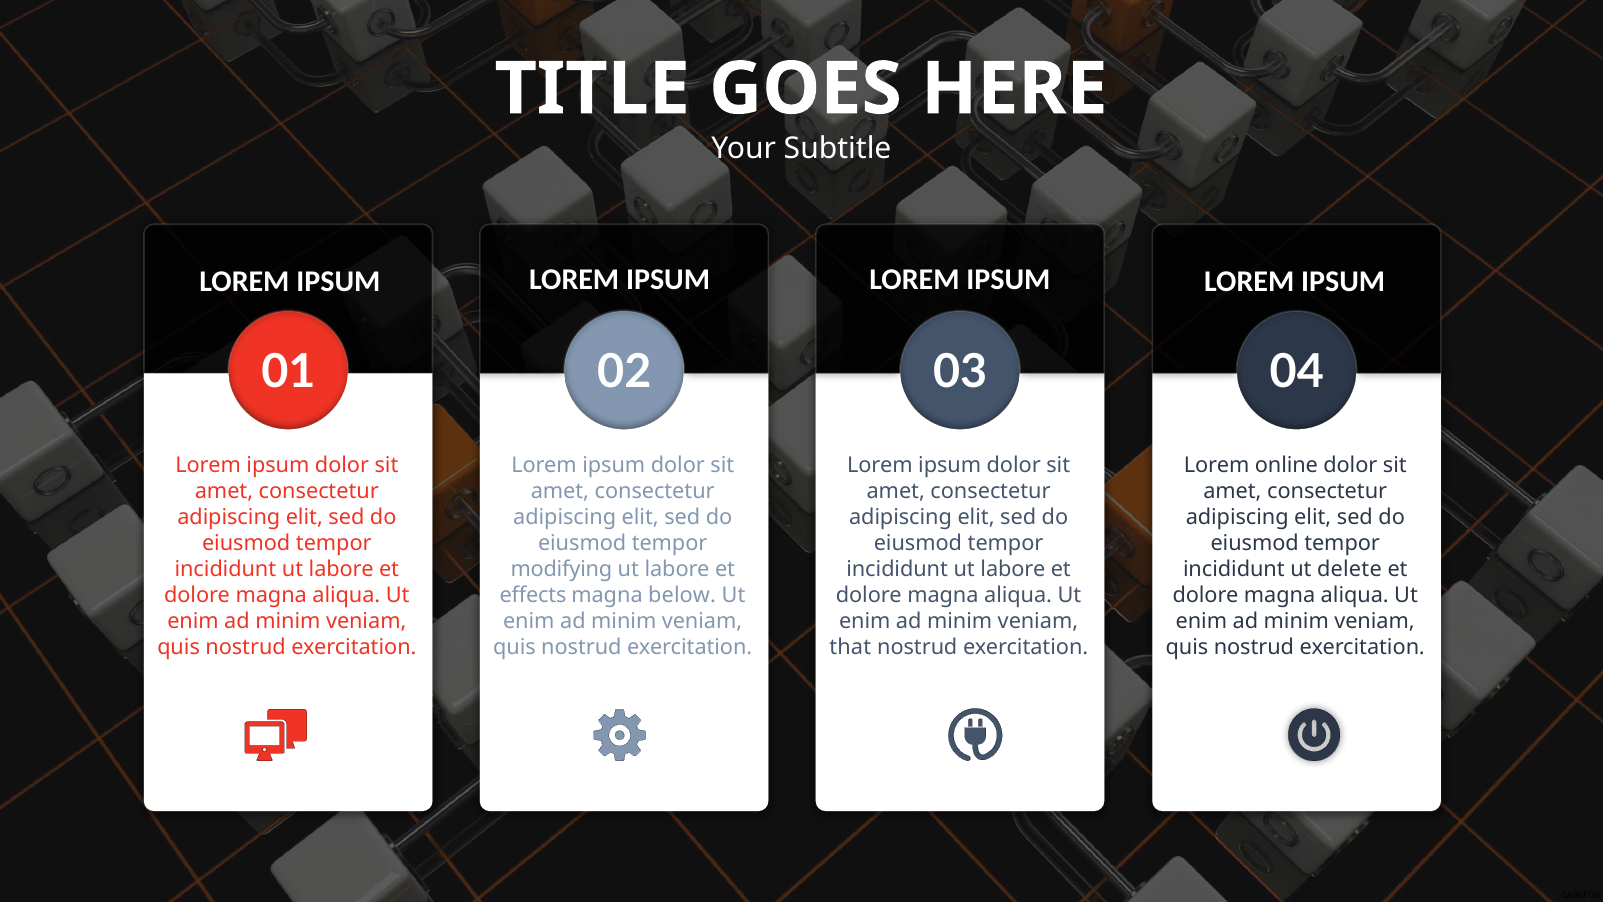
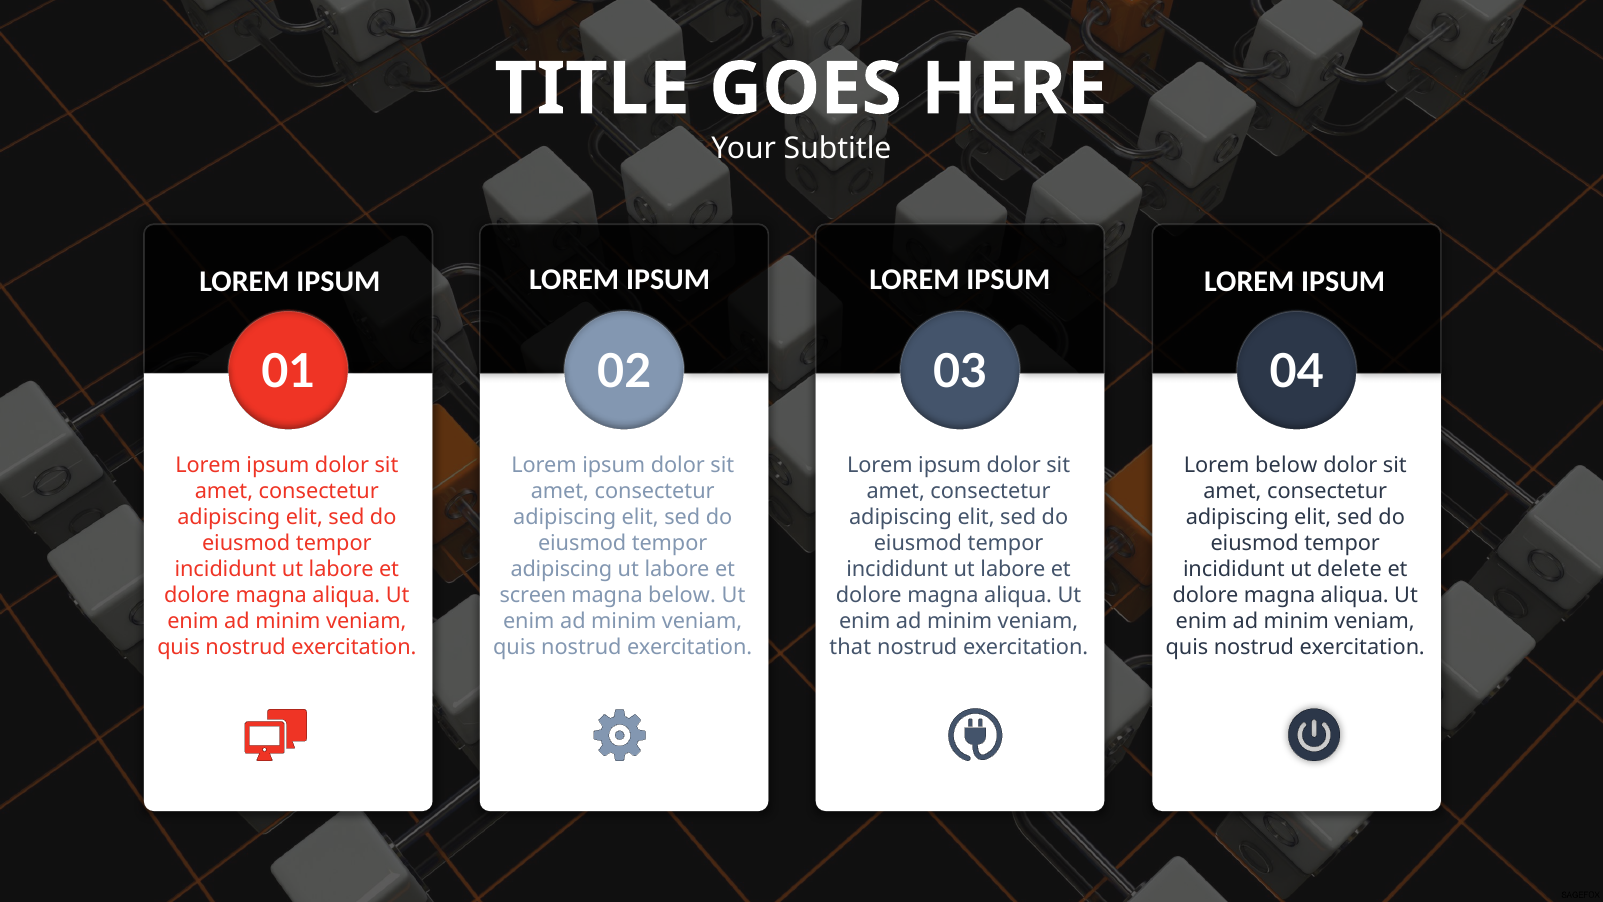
Lorem online: online -> below
modifying at (561, 569): modifying -> adipiscing
effects: effects -> screen
